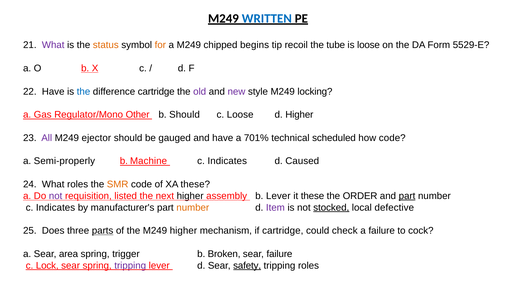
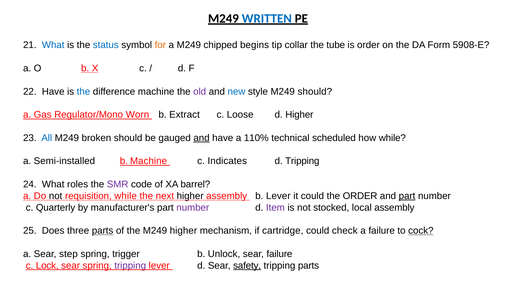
What at (53, 45) colour: purple -> blue
status colour: orange -> blue
recoil: recoil -> collar
is loose: loose -> order
5529-E: 5529-E -> 5908-E
difference cartridge: cartridge -> machine
new colour: purple -> blue
M249 locking: locking -> should
Other: Other -> Worn
b Should: Should -> Extract
All colour: purple -> blue
ejector: ejector -> broken
and at (201, 138) underline: none -> present
701%: 701% -> 110%
how code: code -> while
Semi-properly: Semi-properly -> Semi-installed
d Caused: Caused -> Tripping
SMR colour: orange -> purple
XA these: these -> barrel
not at (56, 196) colour: purple -> black
requisition listed: listed -> while
it these: these -> could
Indicates at (56, 208): Indicates -> Quarterly
number at (193, 208) colour: orange -> purple
stocked underline: present -> none
local defective: defective -> assembly
cock underline: none -> present
area: area -> step
Broken: Broken -> Unlock
tripping roles: roles -> parts
